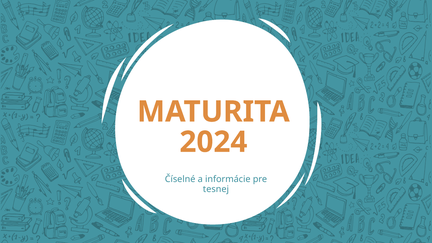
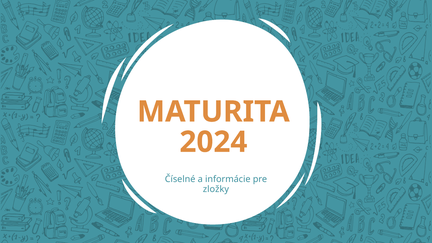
tesnej: tesnej -> zložky
